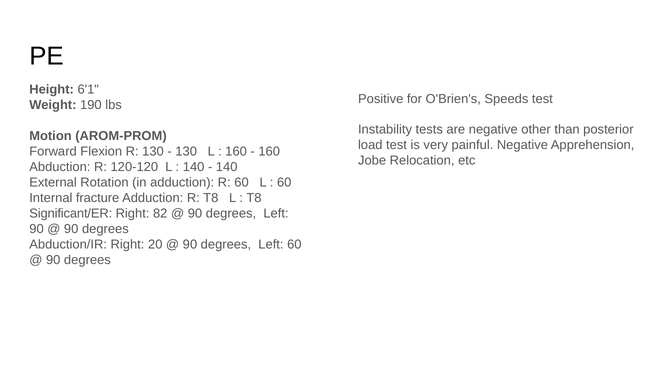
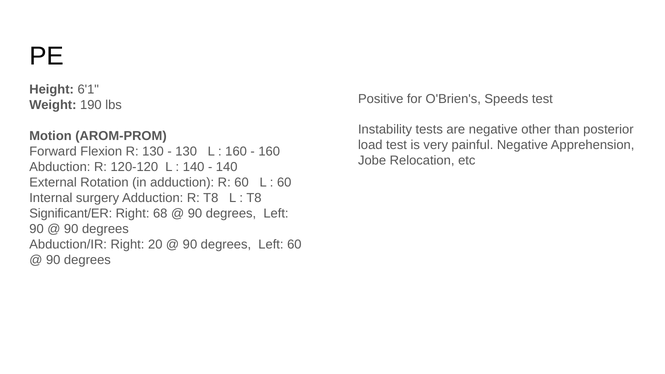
fracture: fracture -> surgery
82: 82 -> 68
